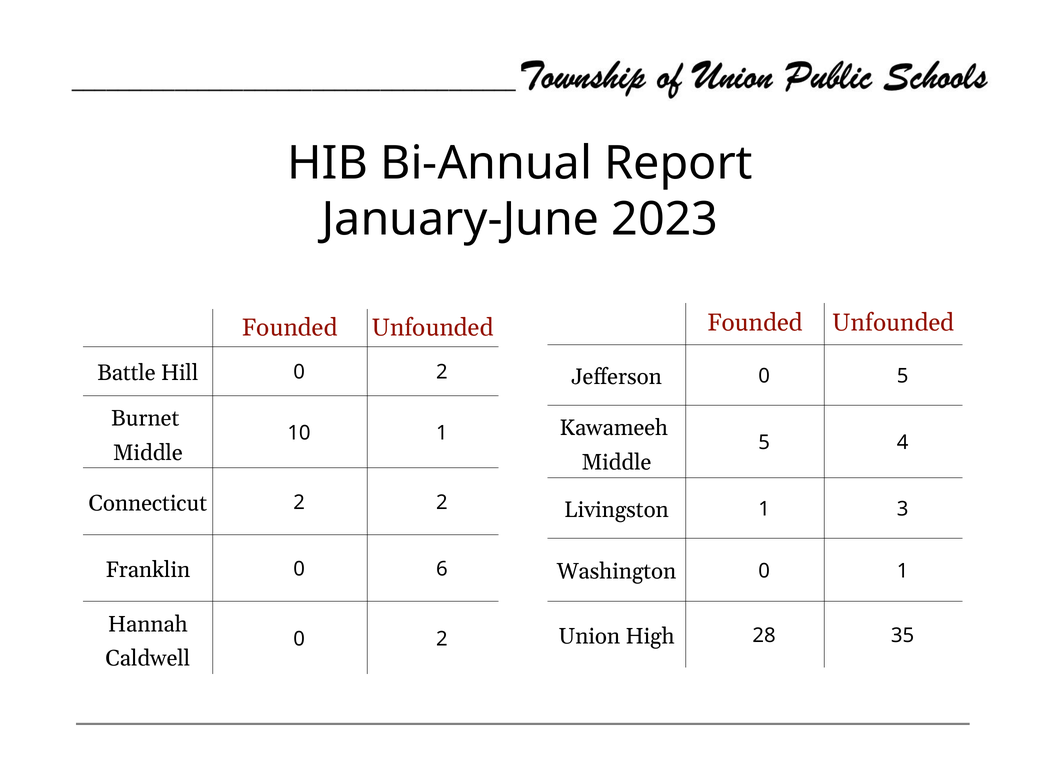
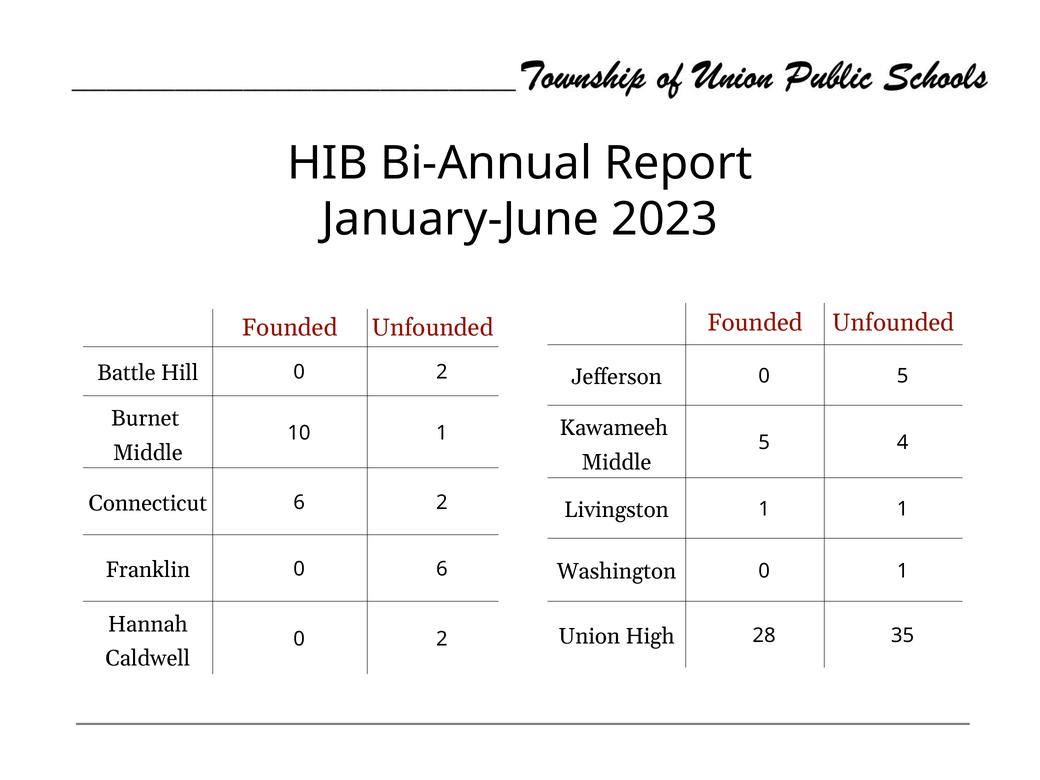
Connecticut 2: 2 -> 6
1 3: 3 -> 1
